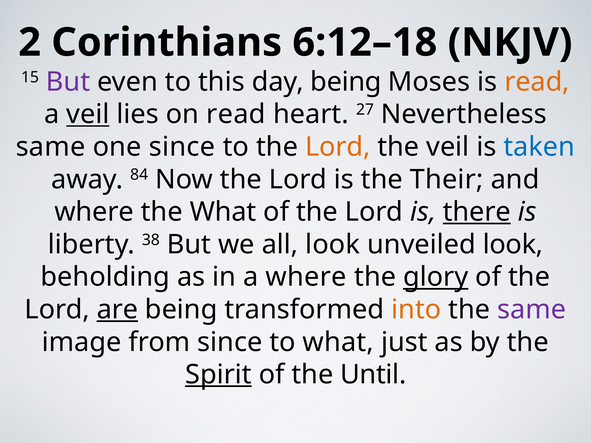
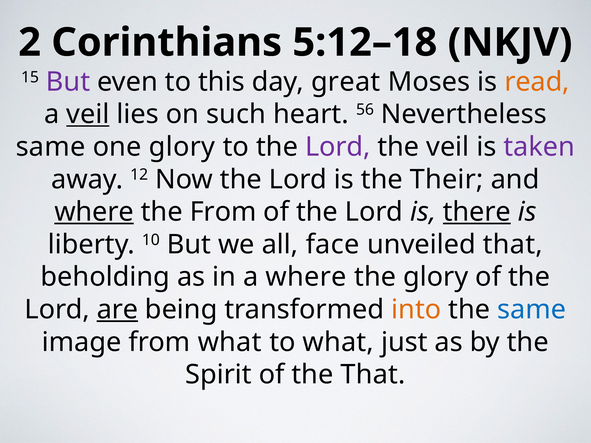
6:12–18: 6:12–18 -> 5:12–18
day being: being -> great
on read: read -> such
27: 27 -> 56
one since: since -> glory
Lord at (338, 147) colour: orange -> purple
taken colour: blue -> purple
84: 84 -> 12
where at (94, 212) underline: none -> present
the What: What -> From
38: 38 -> 10
all look: look -> face
unveiled look: look -> that
glory at (436, 277) underline: present -> none
same at (532, 310) colour: purple -> blue
from since: since -> what
Spirit underline: present -> none
the Until: Until -> That
